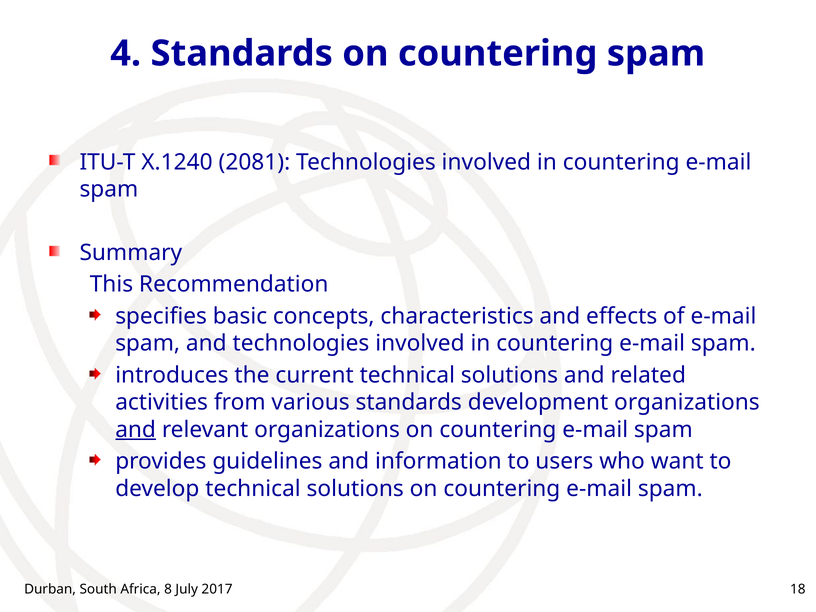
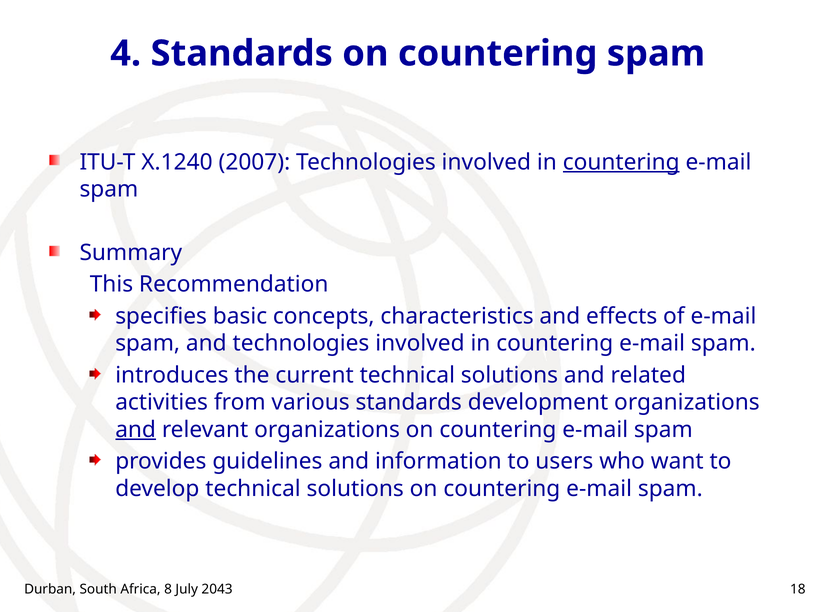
2081: 2081 -> 2007
countering at (621, 162) underline: none -> present
2017: 2017 -> 2043
